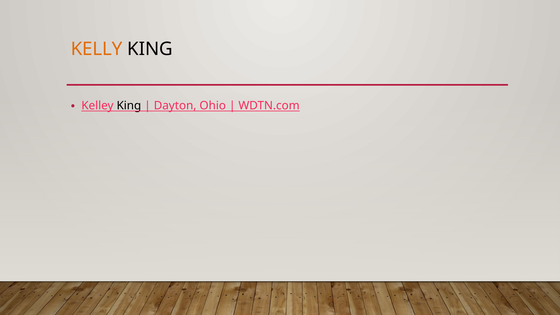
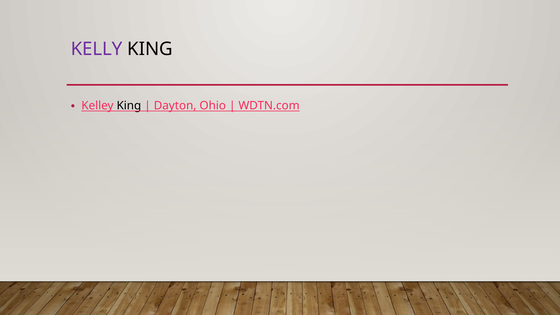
KELLY colour: orange -> purple
